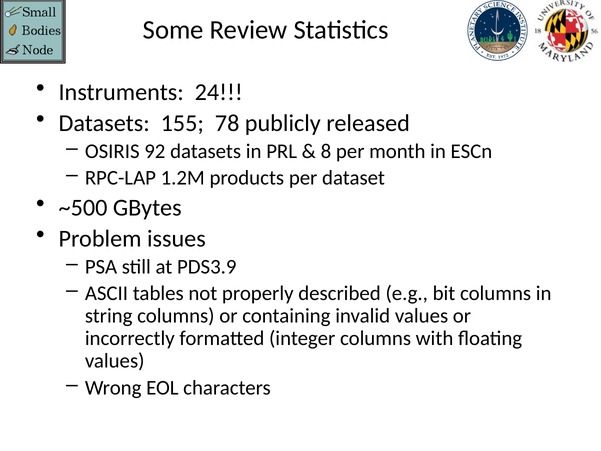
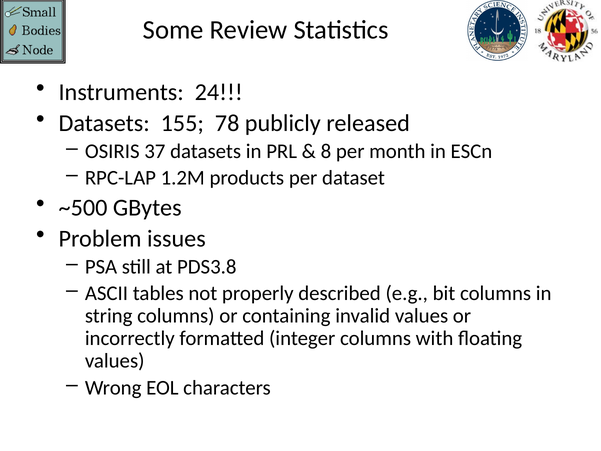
92: 92 -> 37
PDS3.9: PDS3.9 -> PDS3.8
